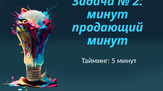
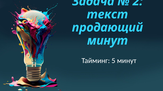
минут at (107, 15): минут -> текст
